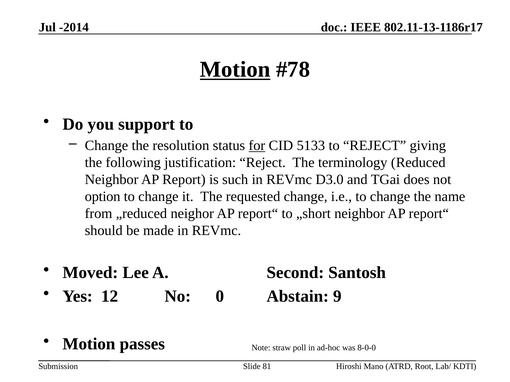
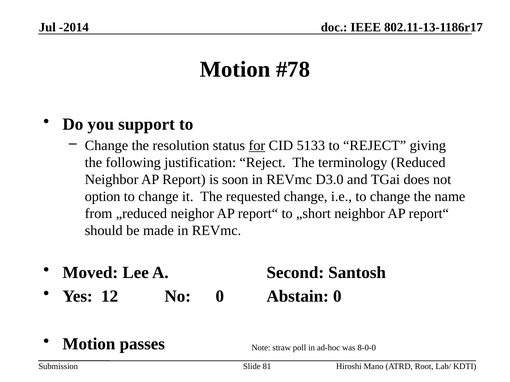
Motion at (235, 70) underline: present -> none
such: such -> soon
Abstain 9: 9 -> 0
